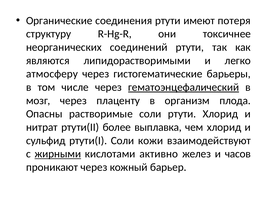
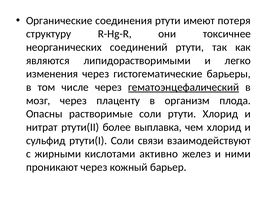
атмосферу: атмосферу -> изменения
кожи: кожи -> связи
жирными underline: present -> none
часов: часов -> ними
